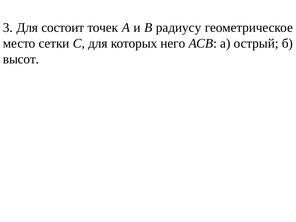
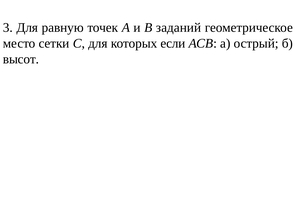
состоит: состоит -> равную
радиусу: радиусу -> заданий
него: него -> если
